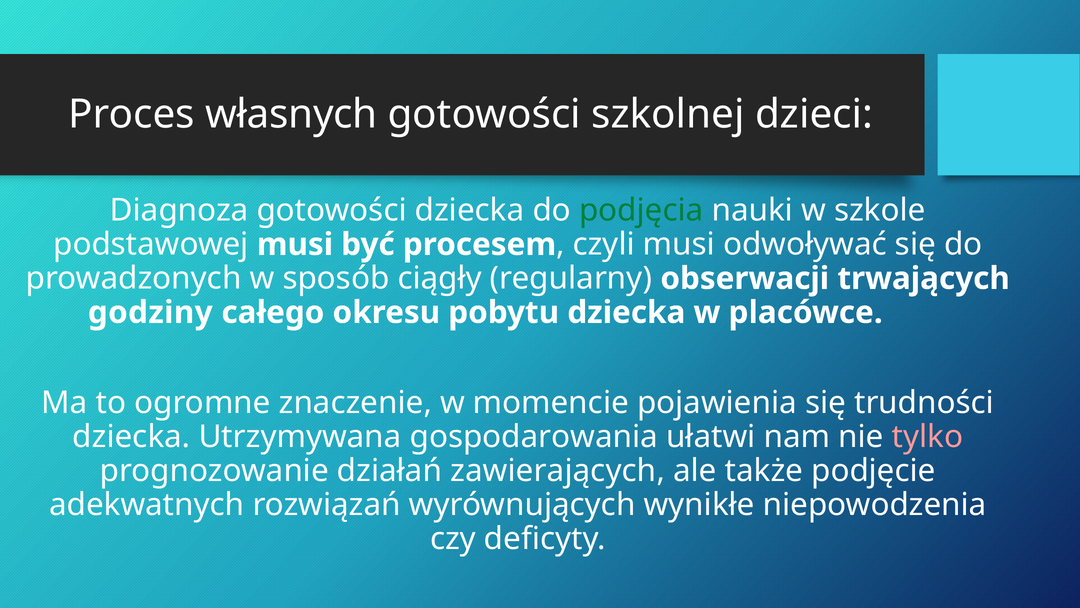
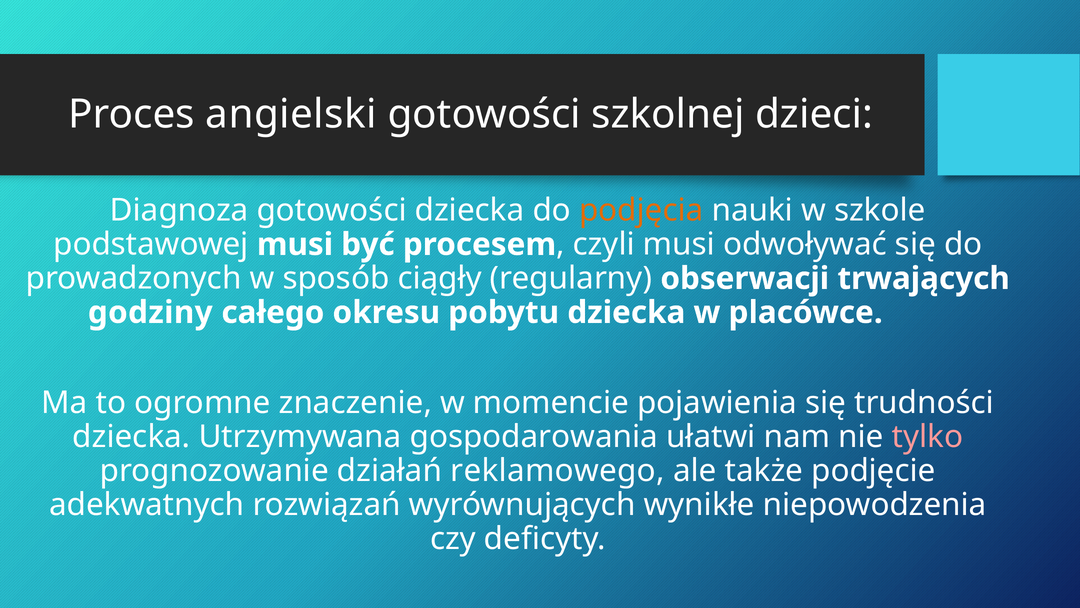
własnych: własnych -> angielski
podjęcia colour: green -> orange
zawierających: zawierających -> reklamowego
